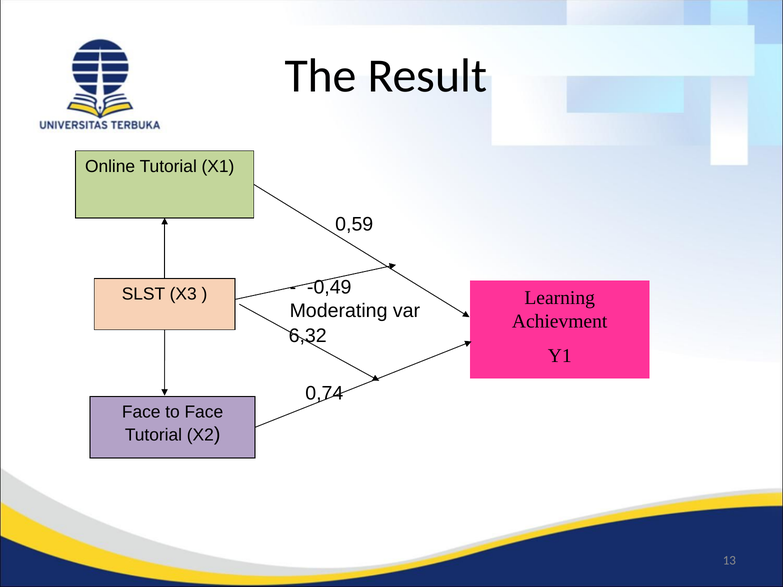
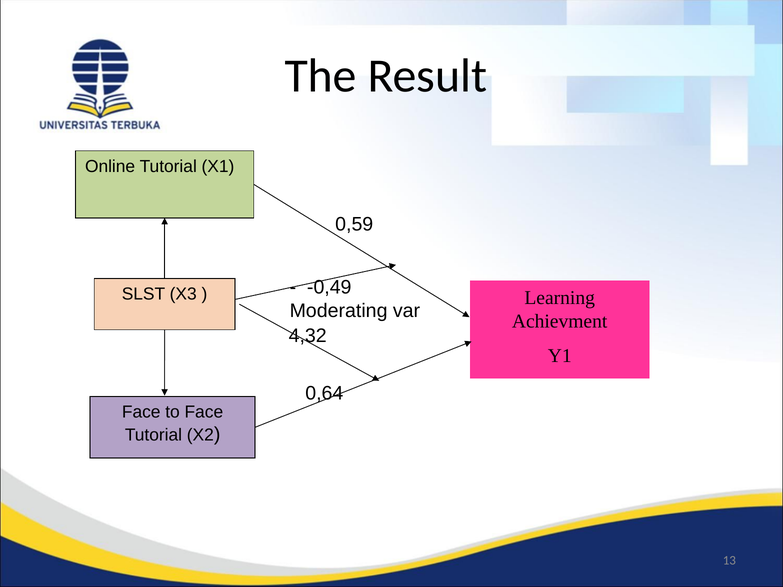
6,32: 6,32 -> 4,32
0,74: 0,74 -> 0,64
